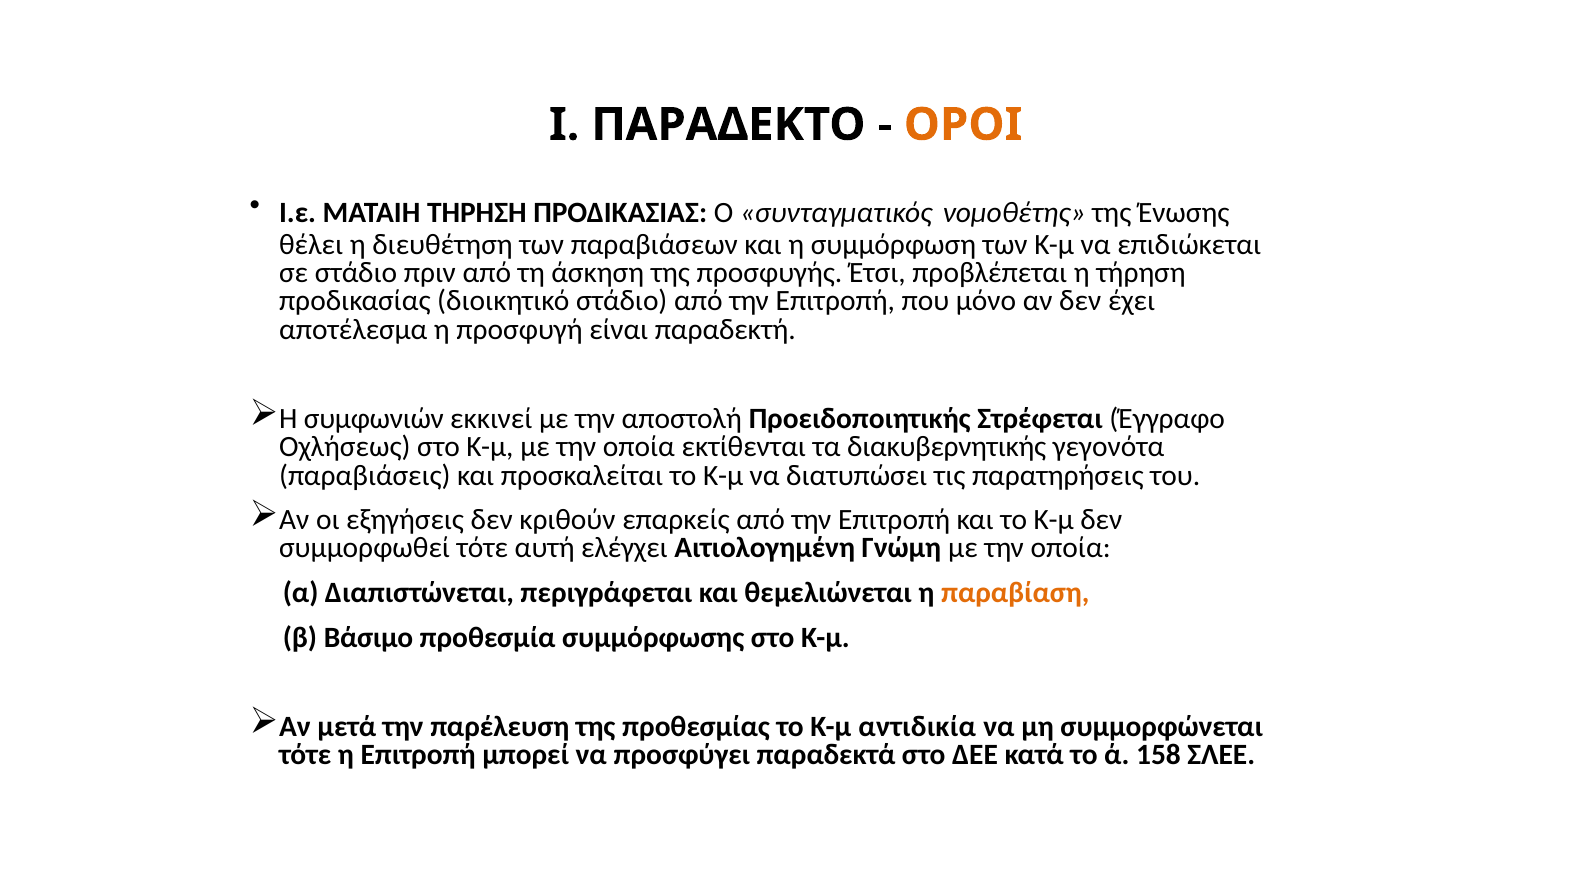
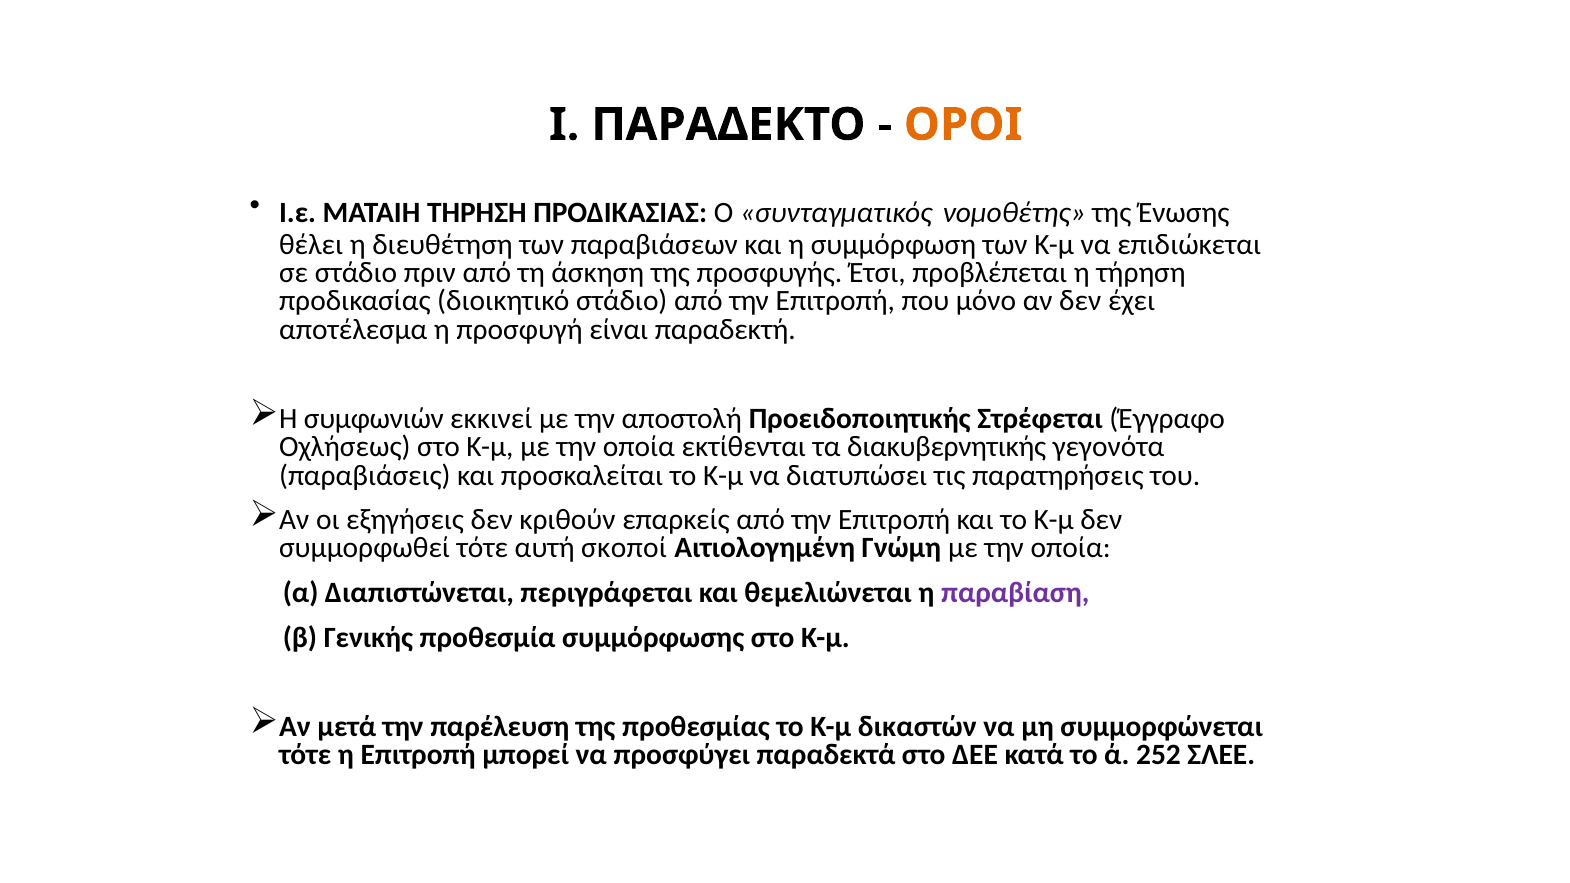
ελέγχει: ελέγχει -> σκοποί
παραβίαση colour: orange -> purple
Βάσιμο: Βάσιμο -> Γενικής
αντιδικία: αντιδικία -> δικαστών
158: 158 -> 252
